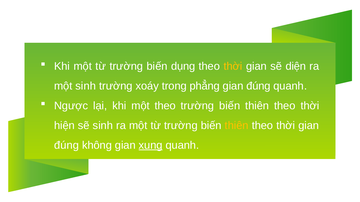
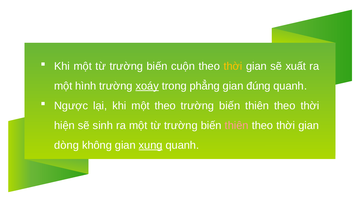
dụng: dụng -> cuộn
diện: diện -> xuất
một sinh: sinh -> hình
xoáy underline: none -> present
thiên at (237, 126) colour: yellow -> pink
đúng at (66, 146): đúng -> dòng
